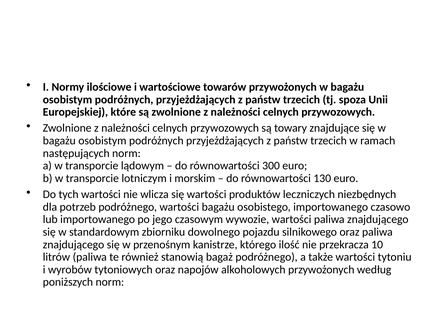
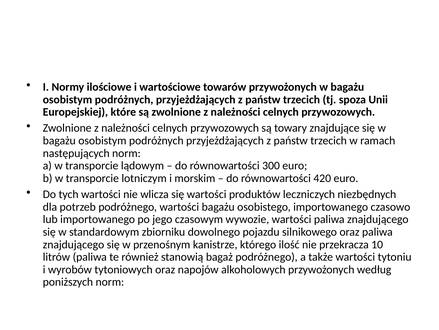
130: 130 -> 420
